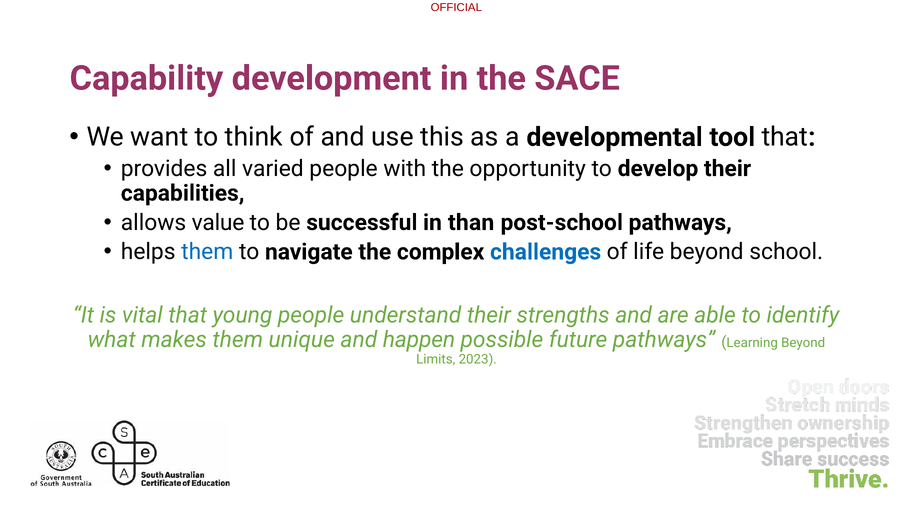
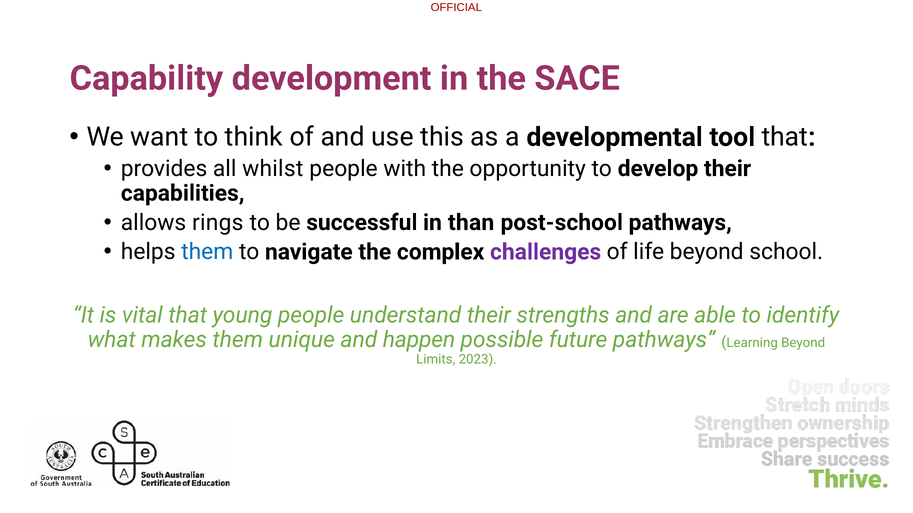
varied: varied -> whilst
value: value -> rings
challenges colour: blue -> purple
